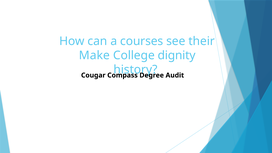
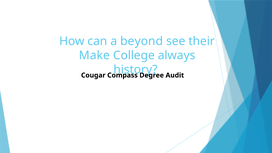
courses: courses -> beyond
dignity: dignity -> always
